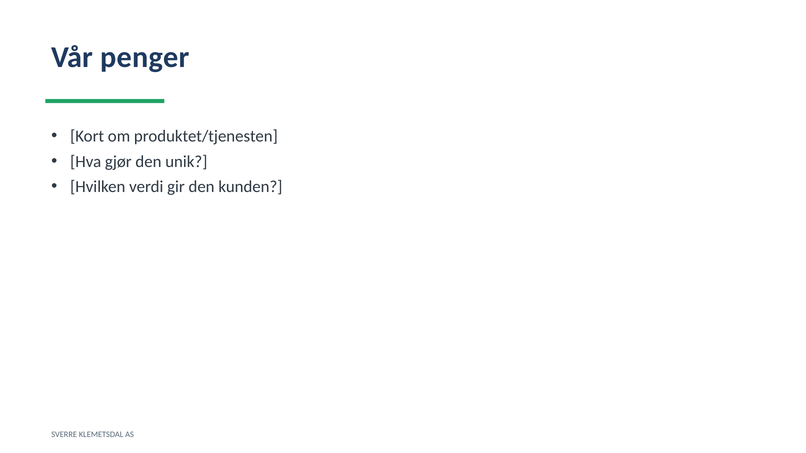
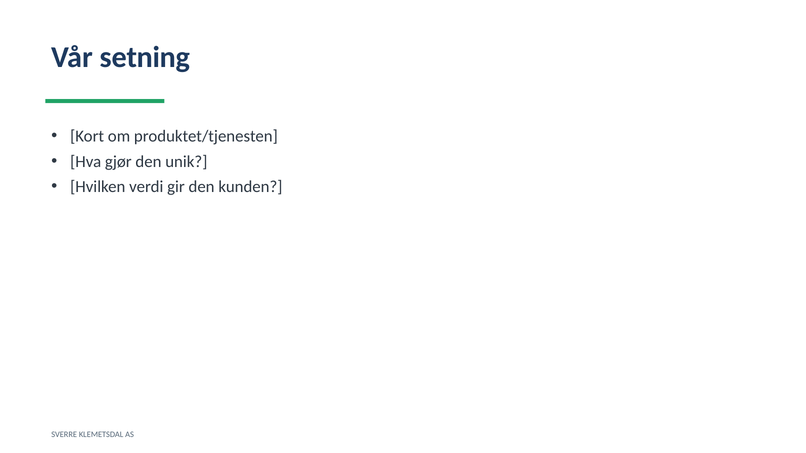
penger: penger -> setning
